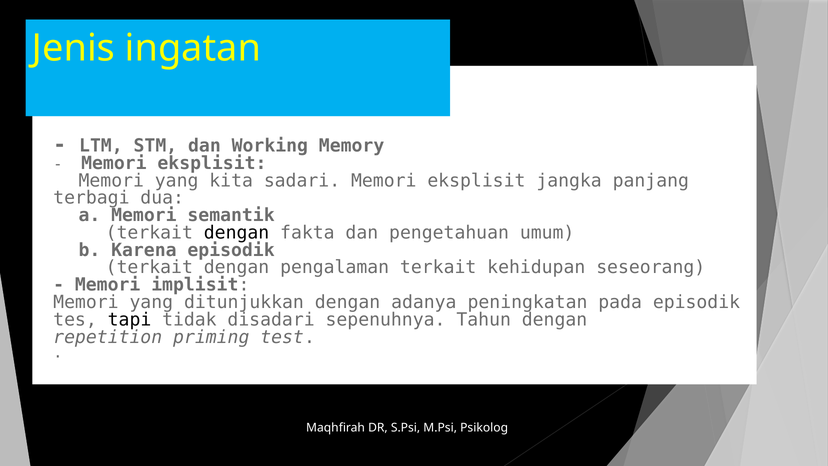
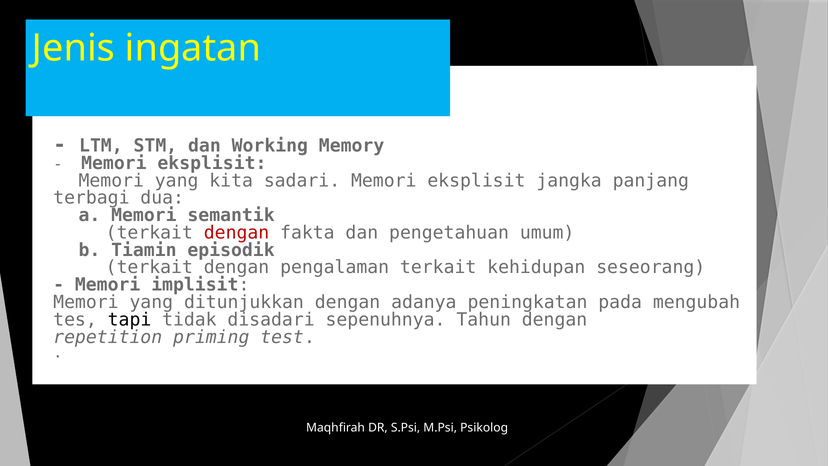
dengan at (237, 233) colour: black -> red
Karena: Karena -> Tiamin
pada episodik: episodik -> mengubah
